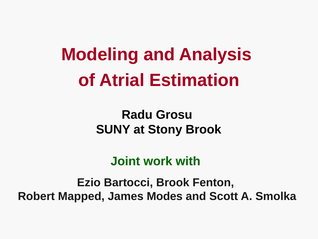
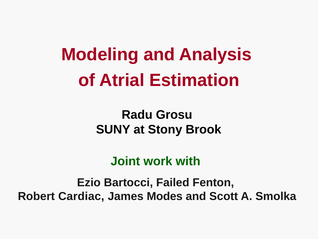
Bartocci Brook: Brook -> Failed
Mapped: Mapped -> Cardiac
